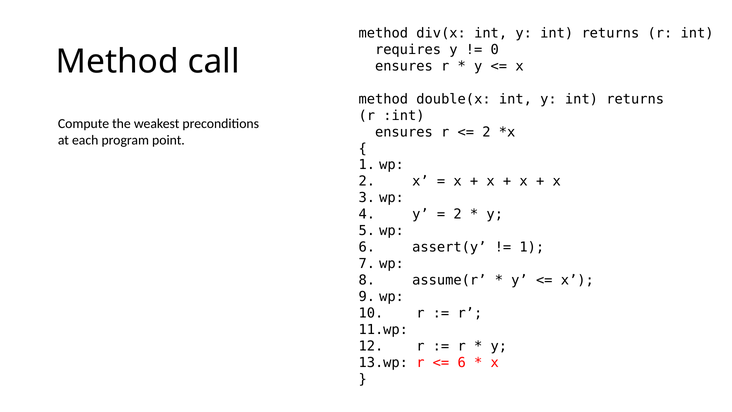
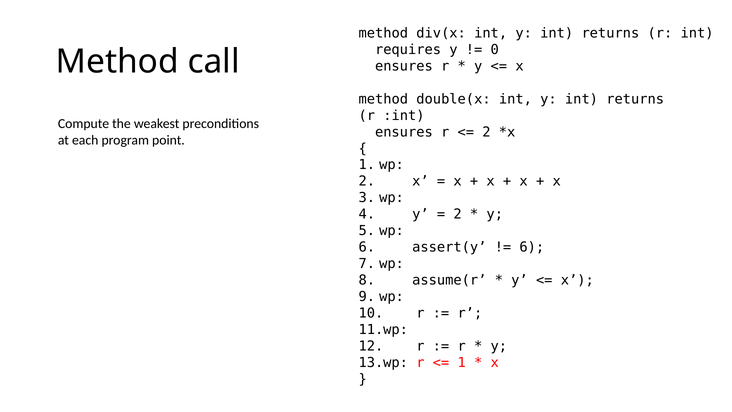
1 at (532, 247): 1 -> 6
6 at (462, 362): 6 -> 1
